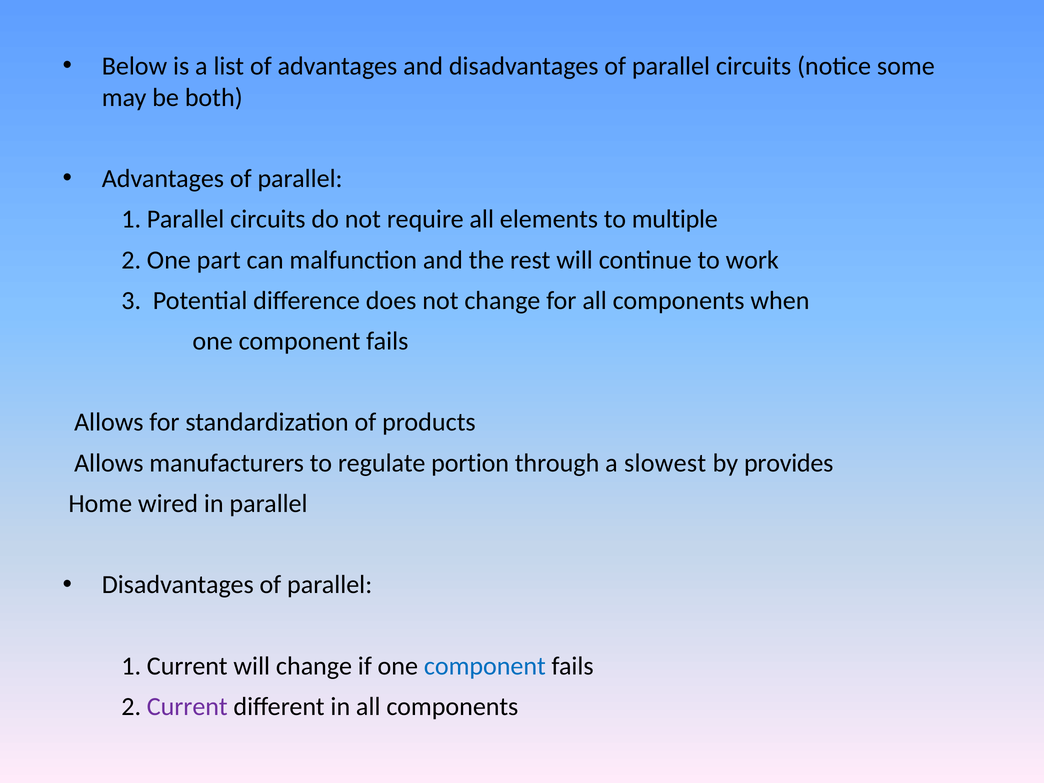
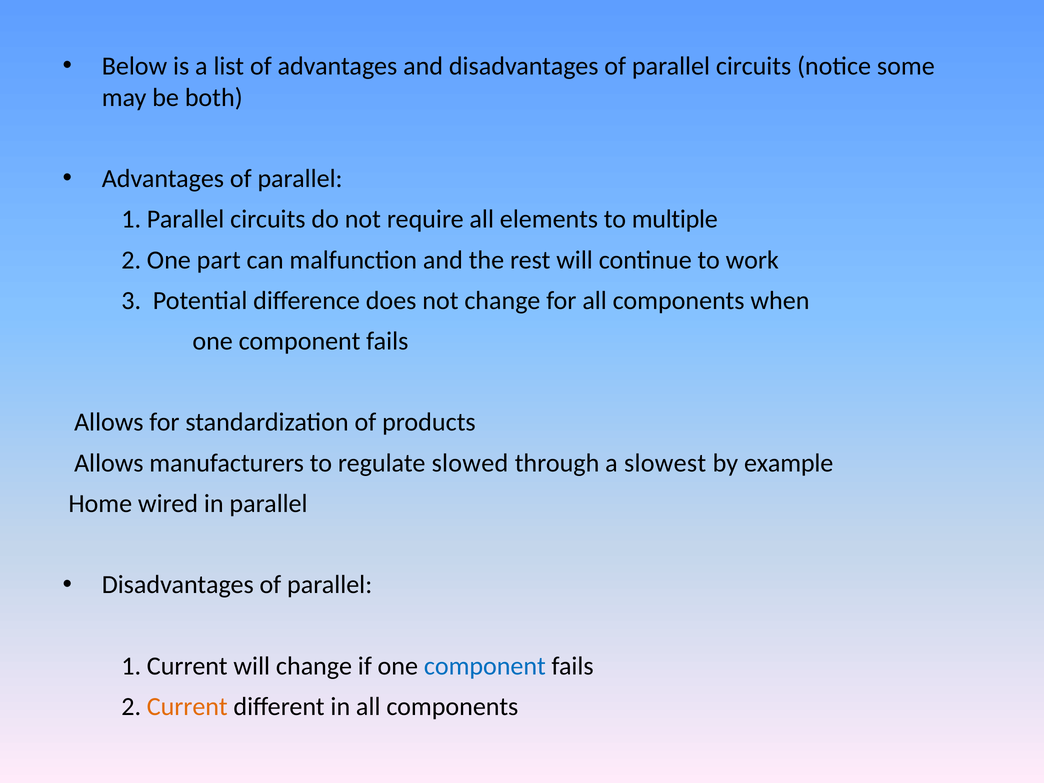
portion: portion -> slowed
provides: provides -> example
Current at (187, 707) colour: purple -> orange
